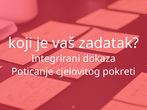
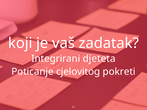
dokaza: dokaza -> djeteta
